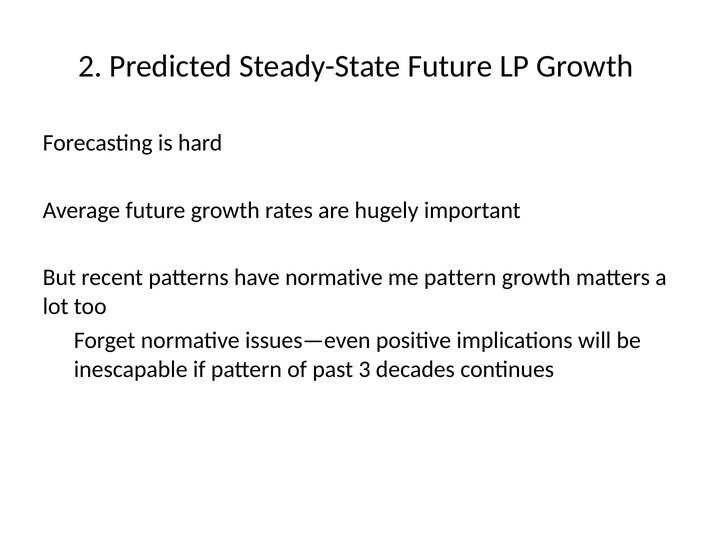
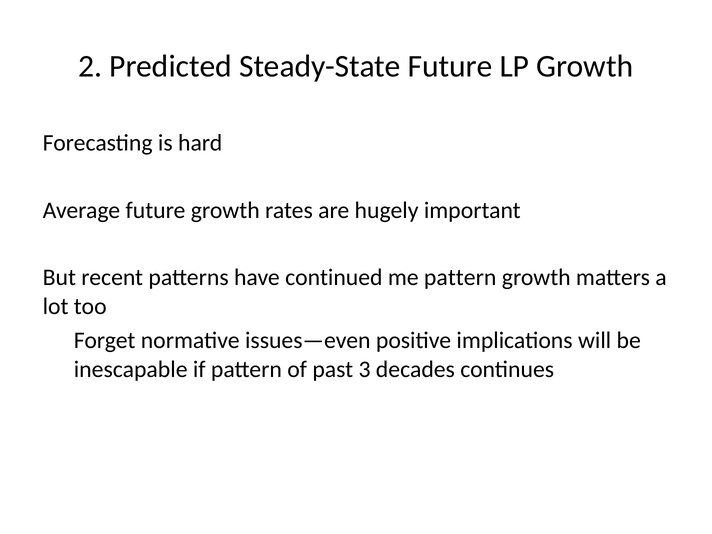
have normative: normative -> continued
